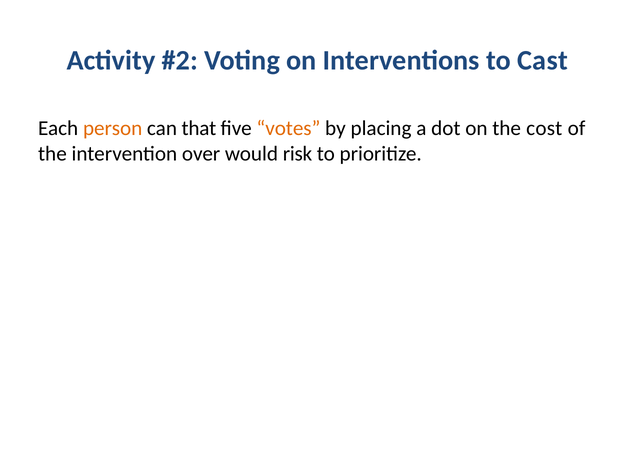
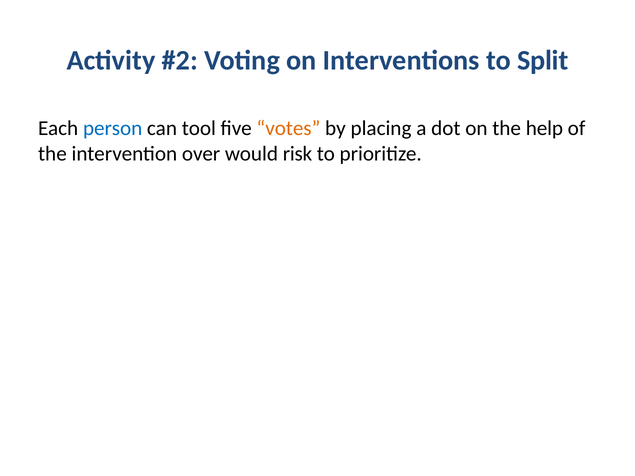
Cast: Cast -> Split
person colour: orange -> blue
that: that -> tool
cost: cost -> help
